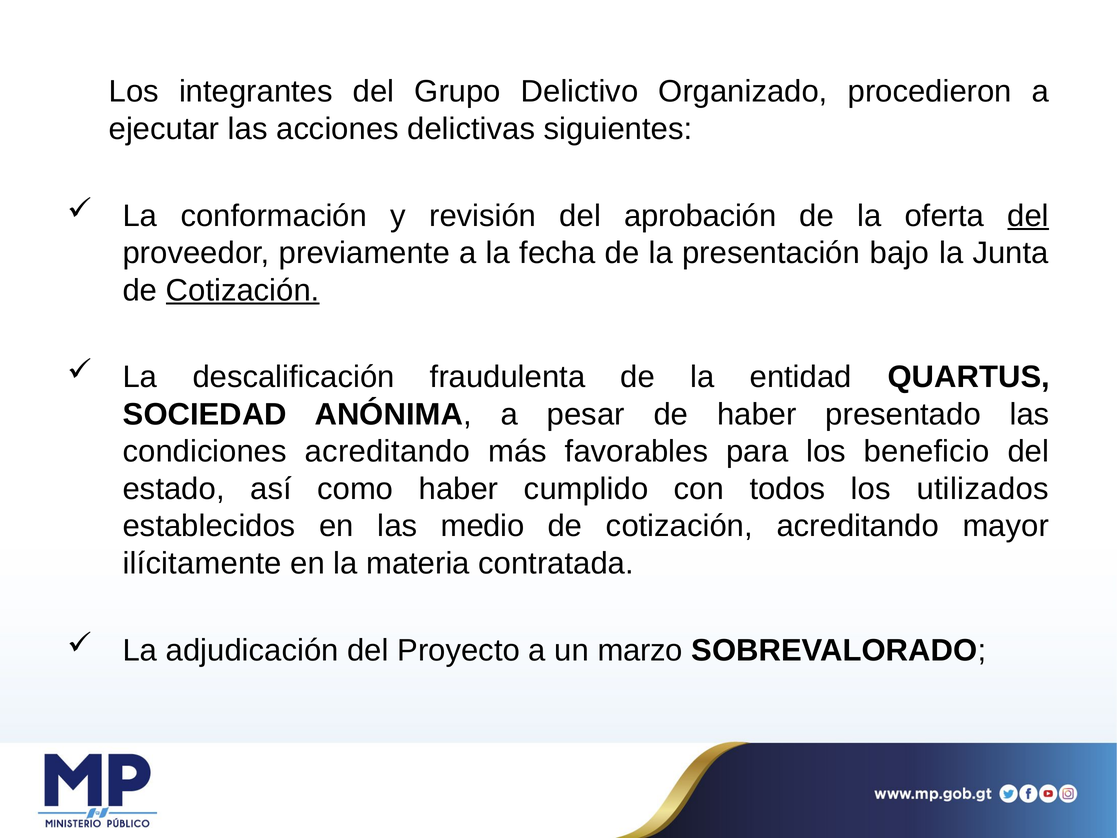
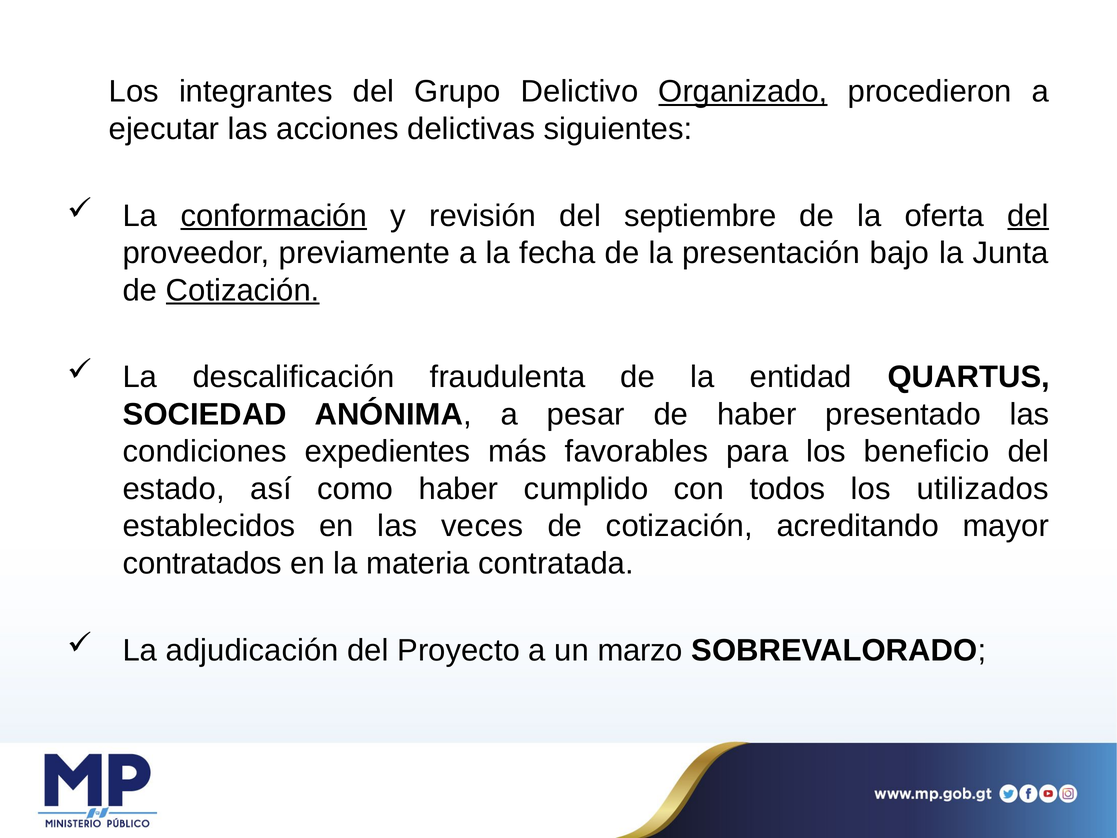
Organizado underline: none -> present
conformación underline: none -> present
aprobación: aprobación -> septiembre
condiciones acreditando: acreditando -> expedientes
medio: medio -> veces
ilícitamente: ilícitamente -> contratados
